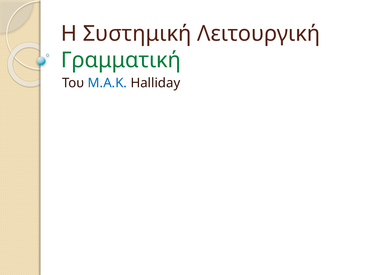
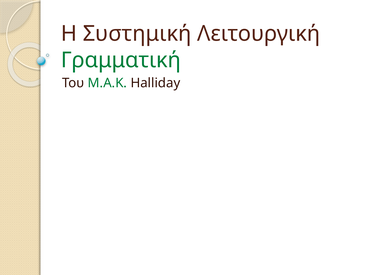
Μ.Α.Κ colour: blue -> green
